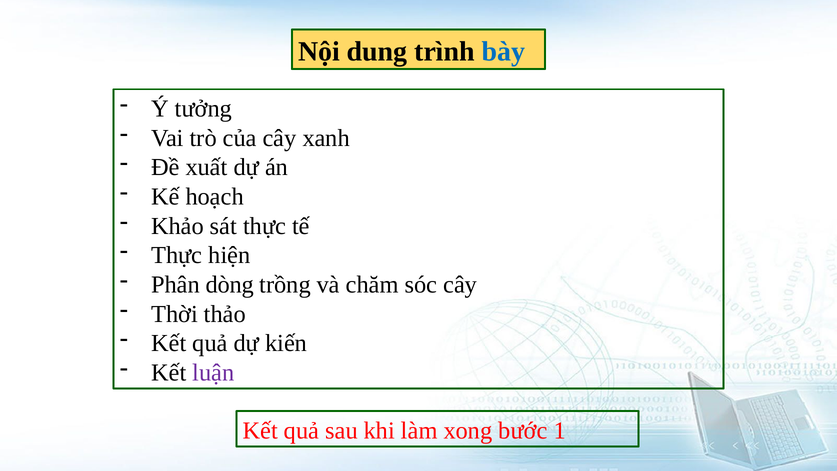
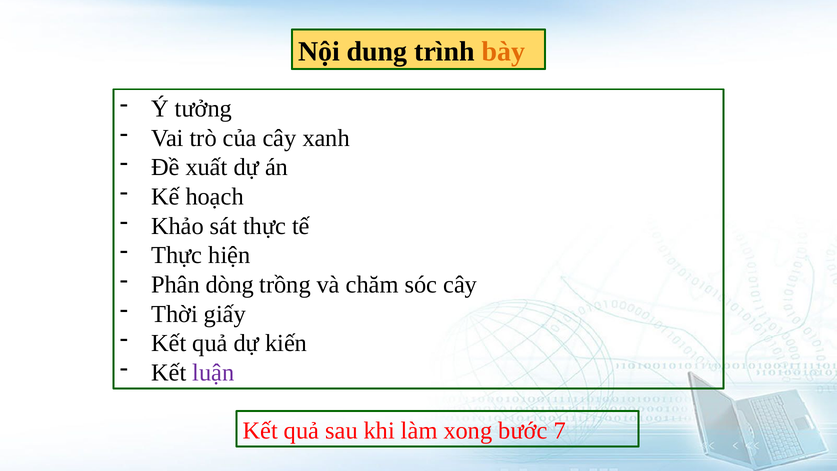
bày colour: blue -> orange
thảo: thảo -> giấy
1: 1 -> 7
